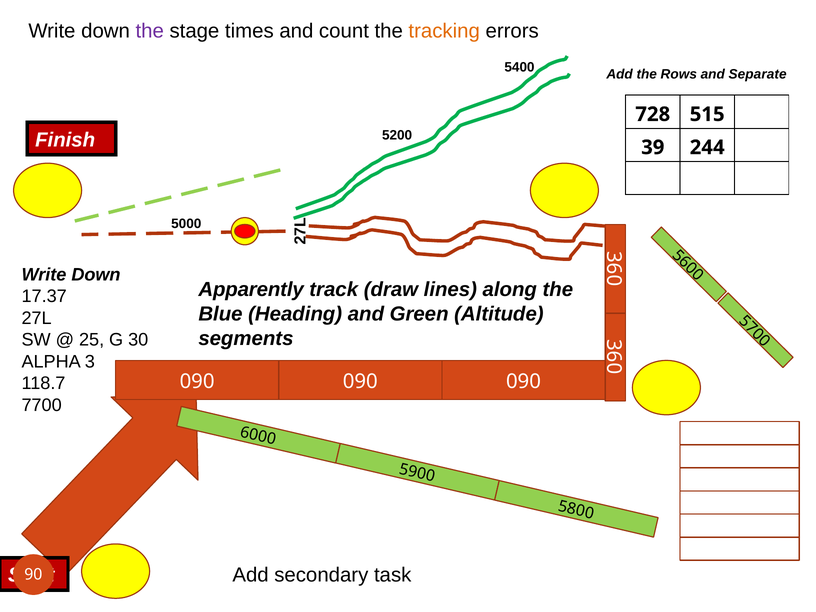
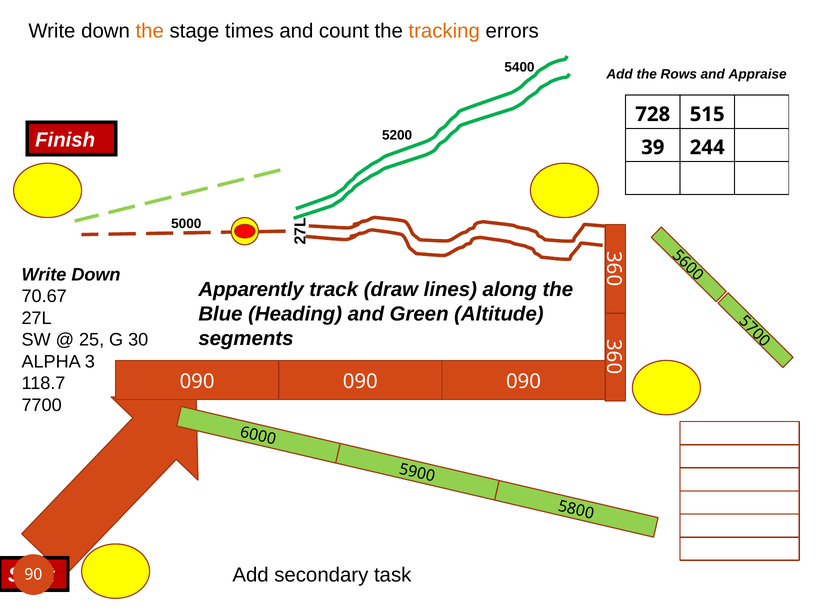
the at (150, 31) colour: purple -> orange
Separate: Separate -> Appraise
17.37: 17.37 -> 70.67
